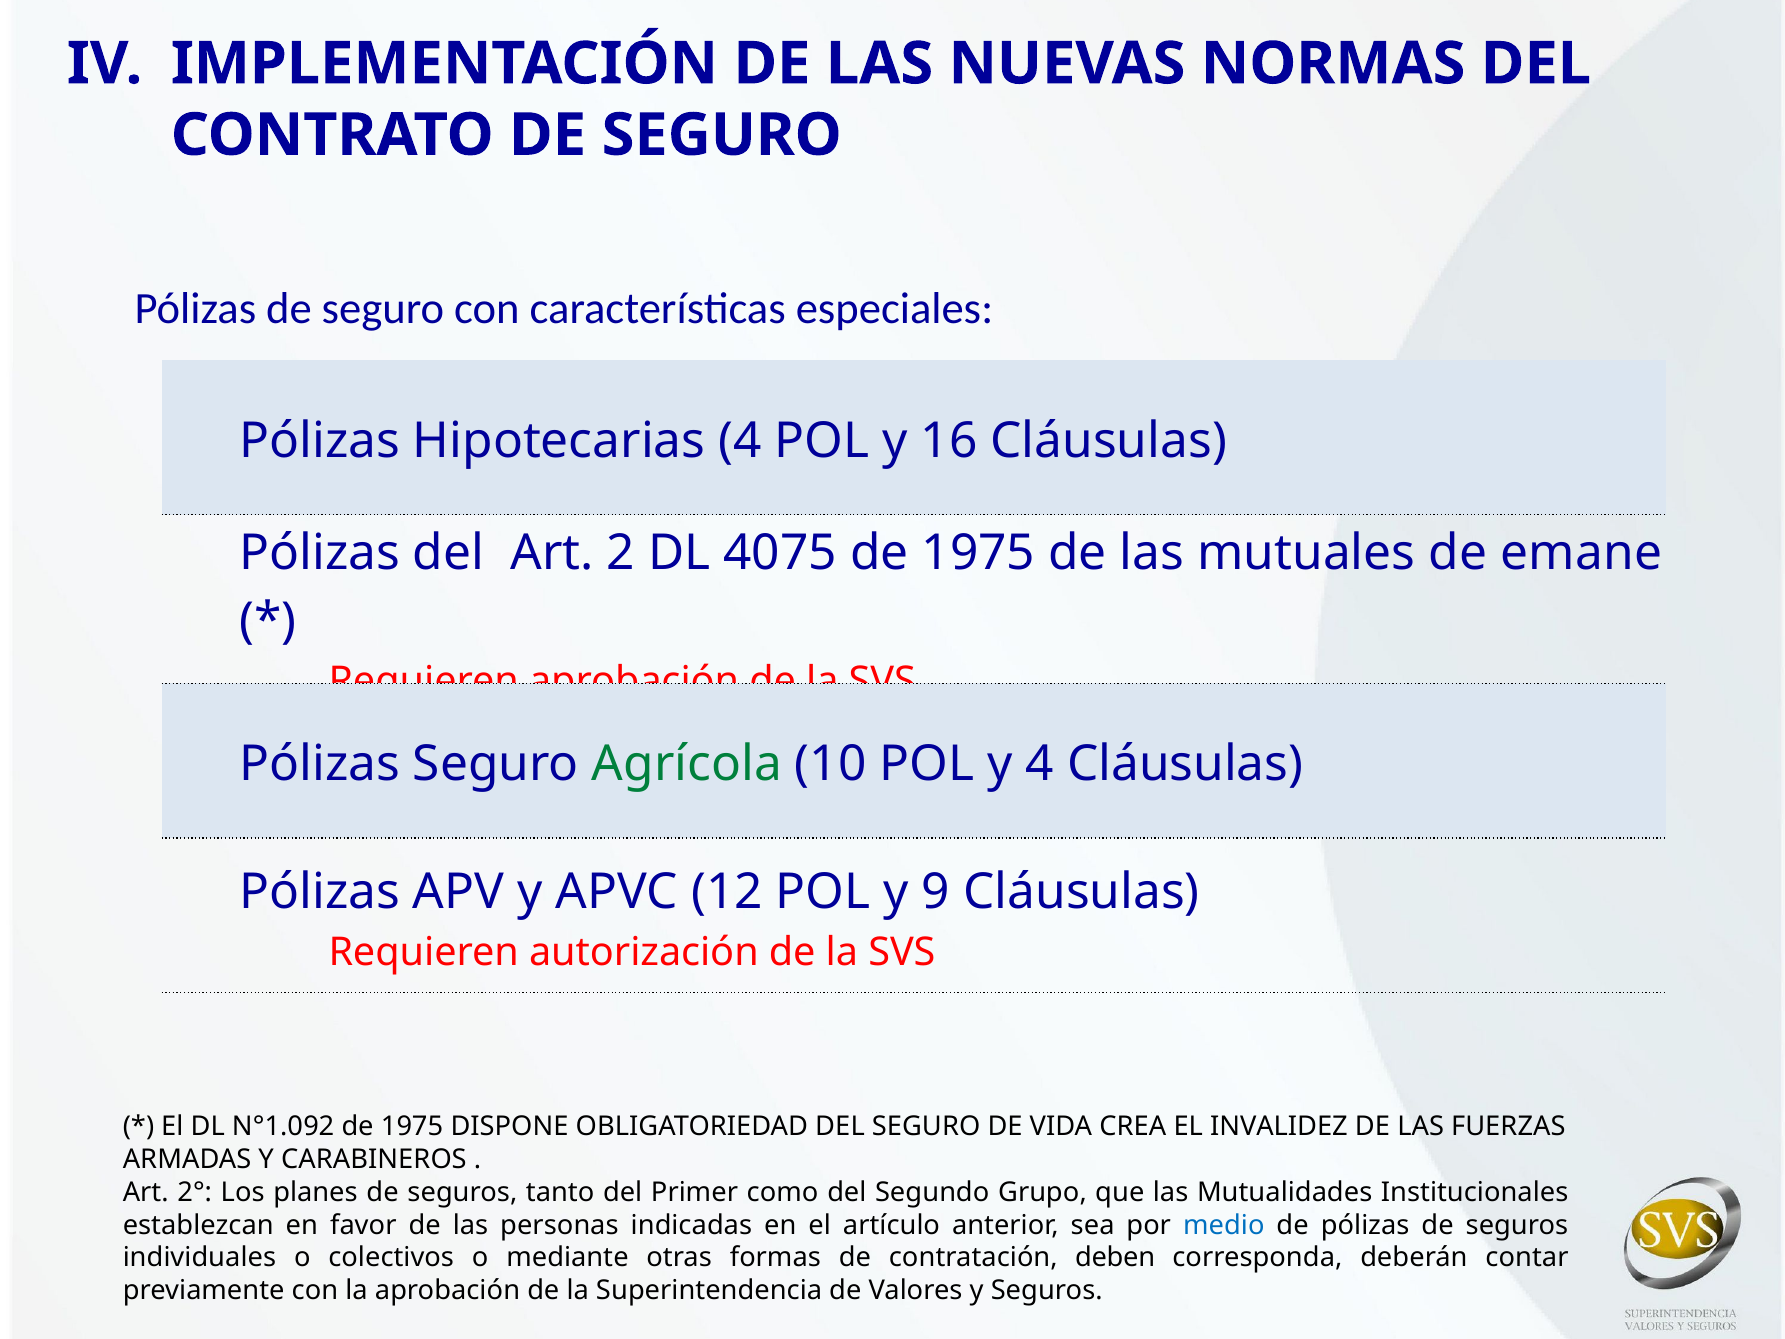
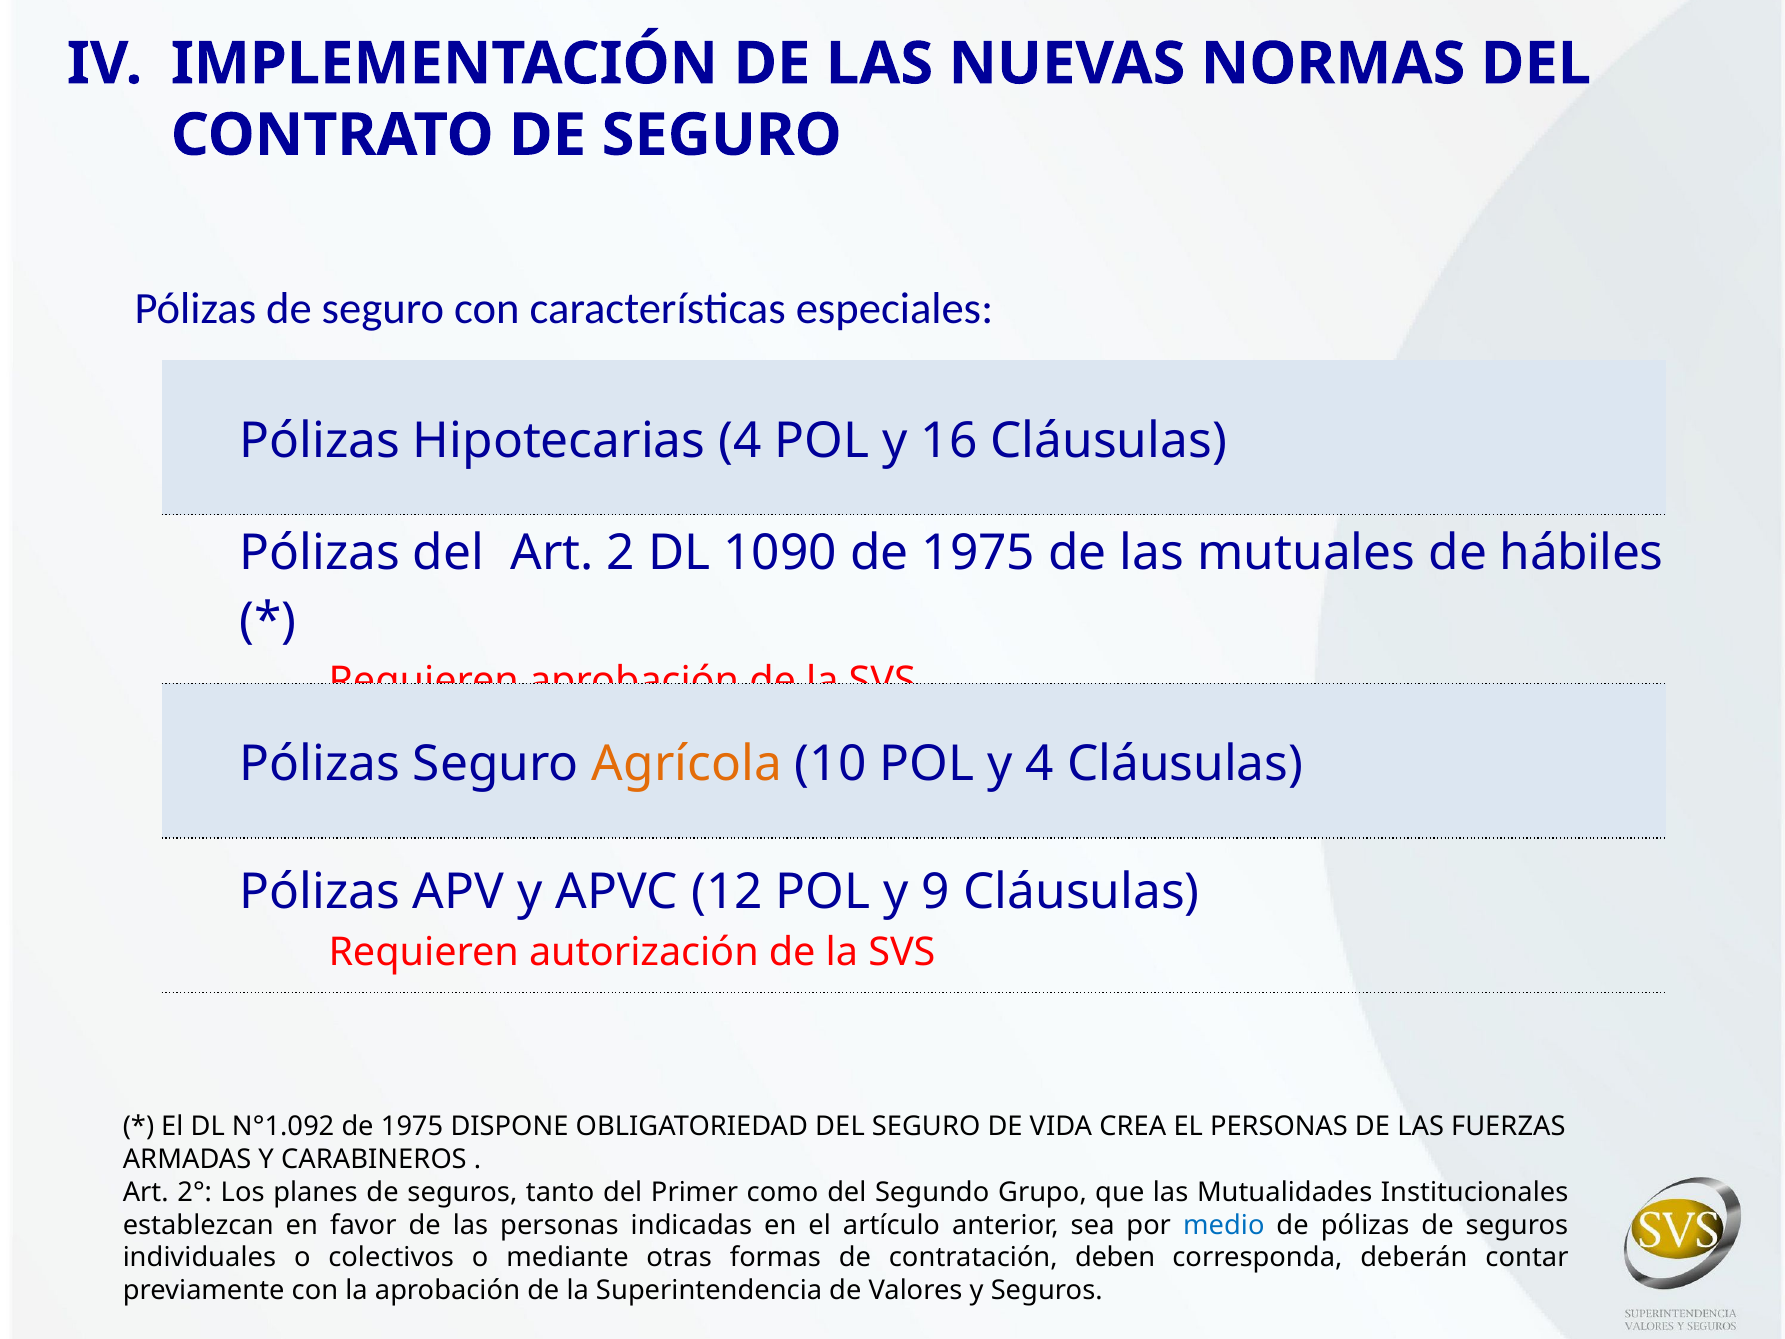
4075: 4075 -> 1090
emane: emane -> hábiles
Agrícola colour: green -> orange
EL INVALIDEZ: INVALIDEZ -> PERSONAS
